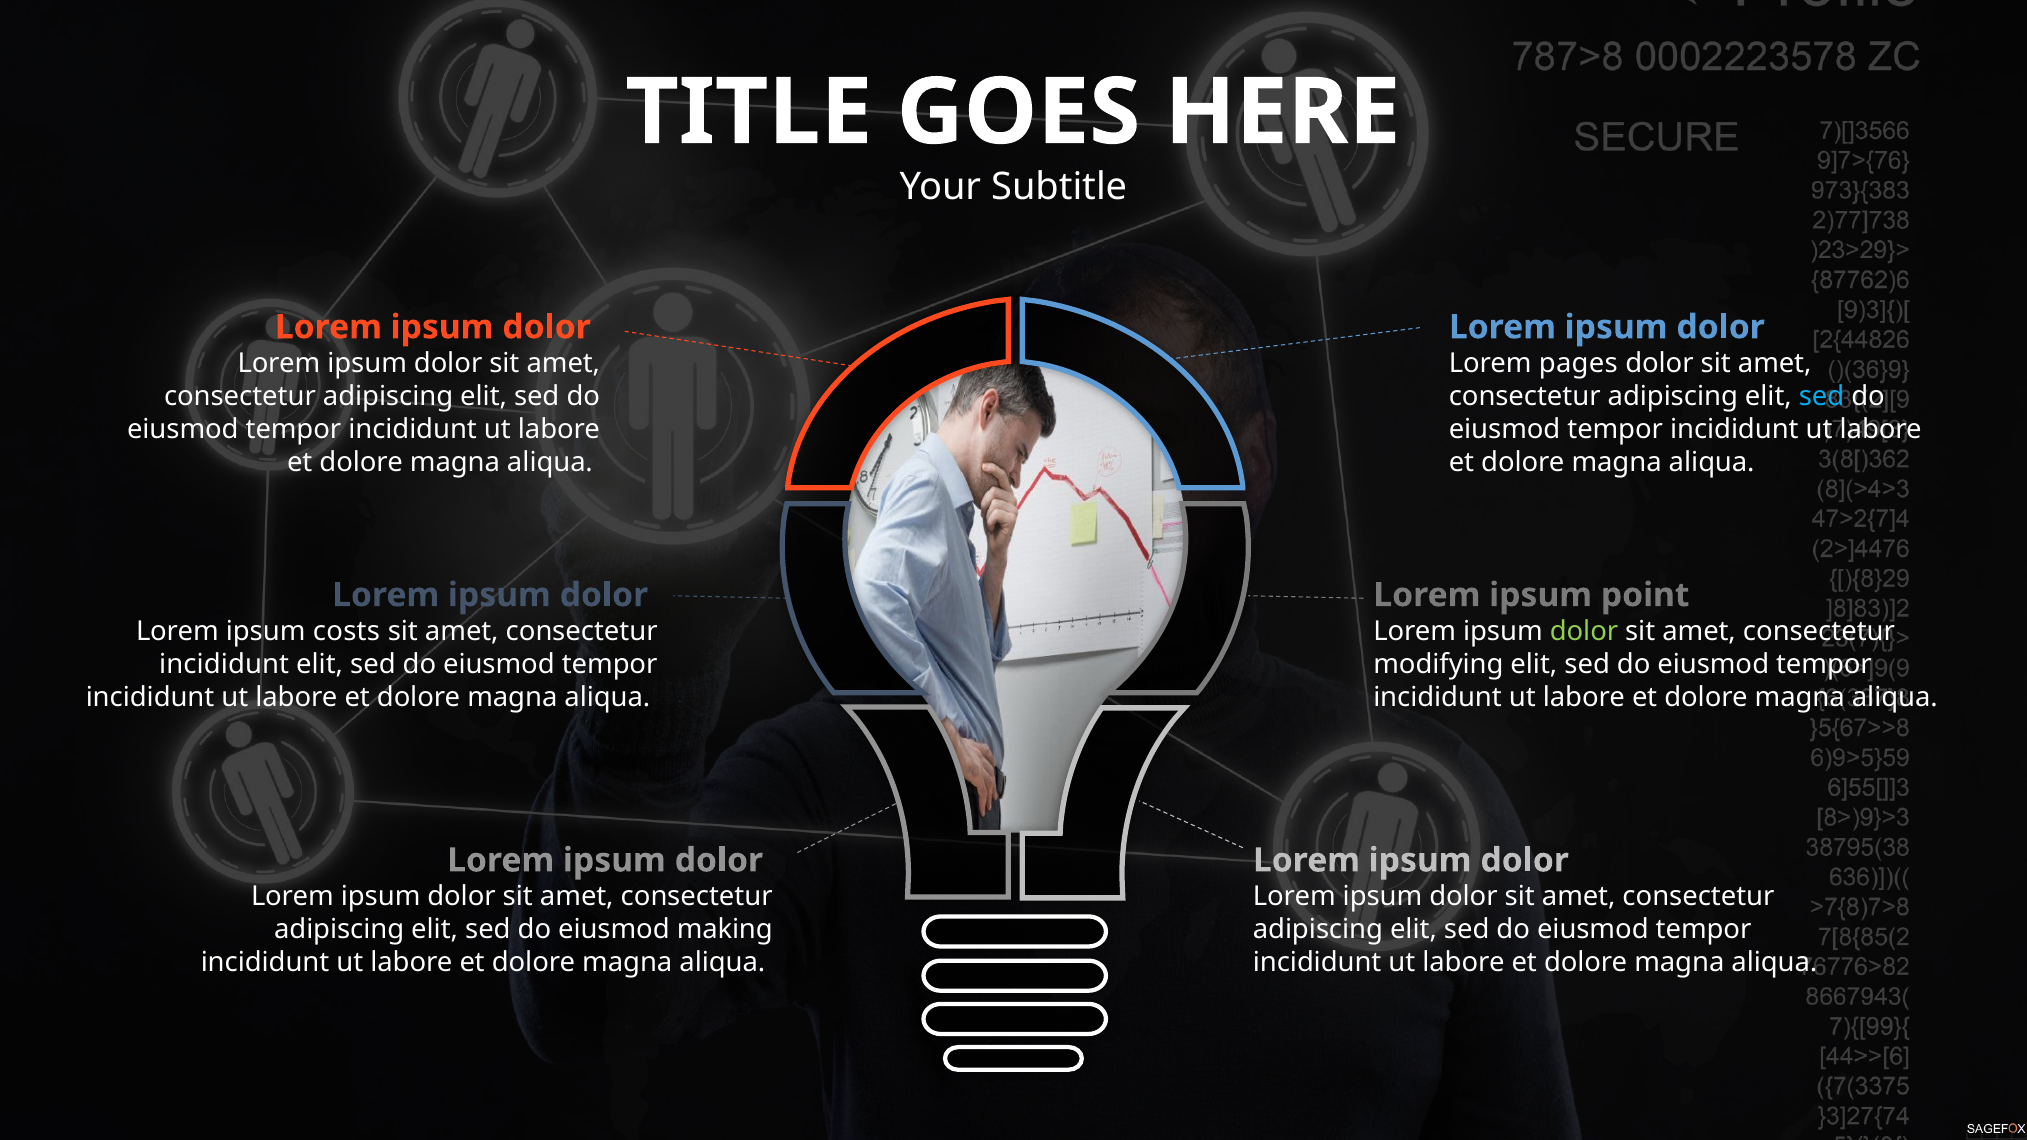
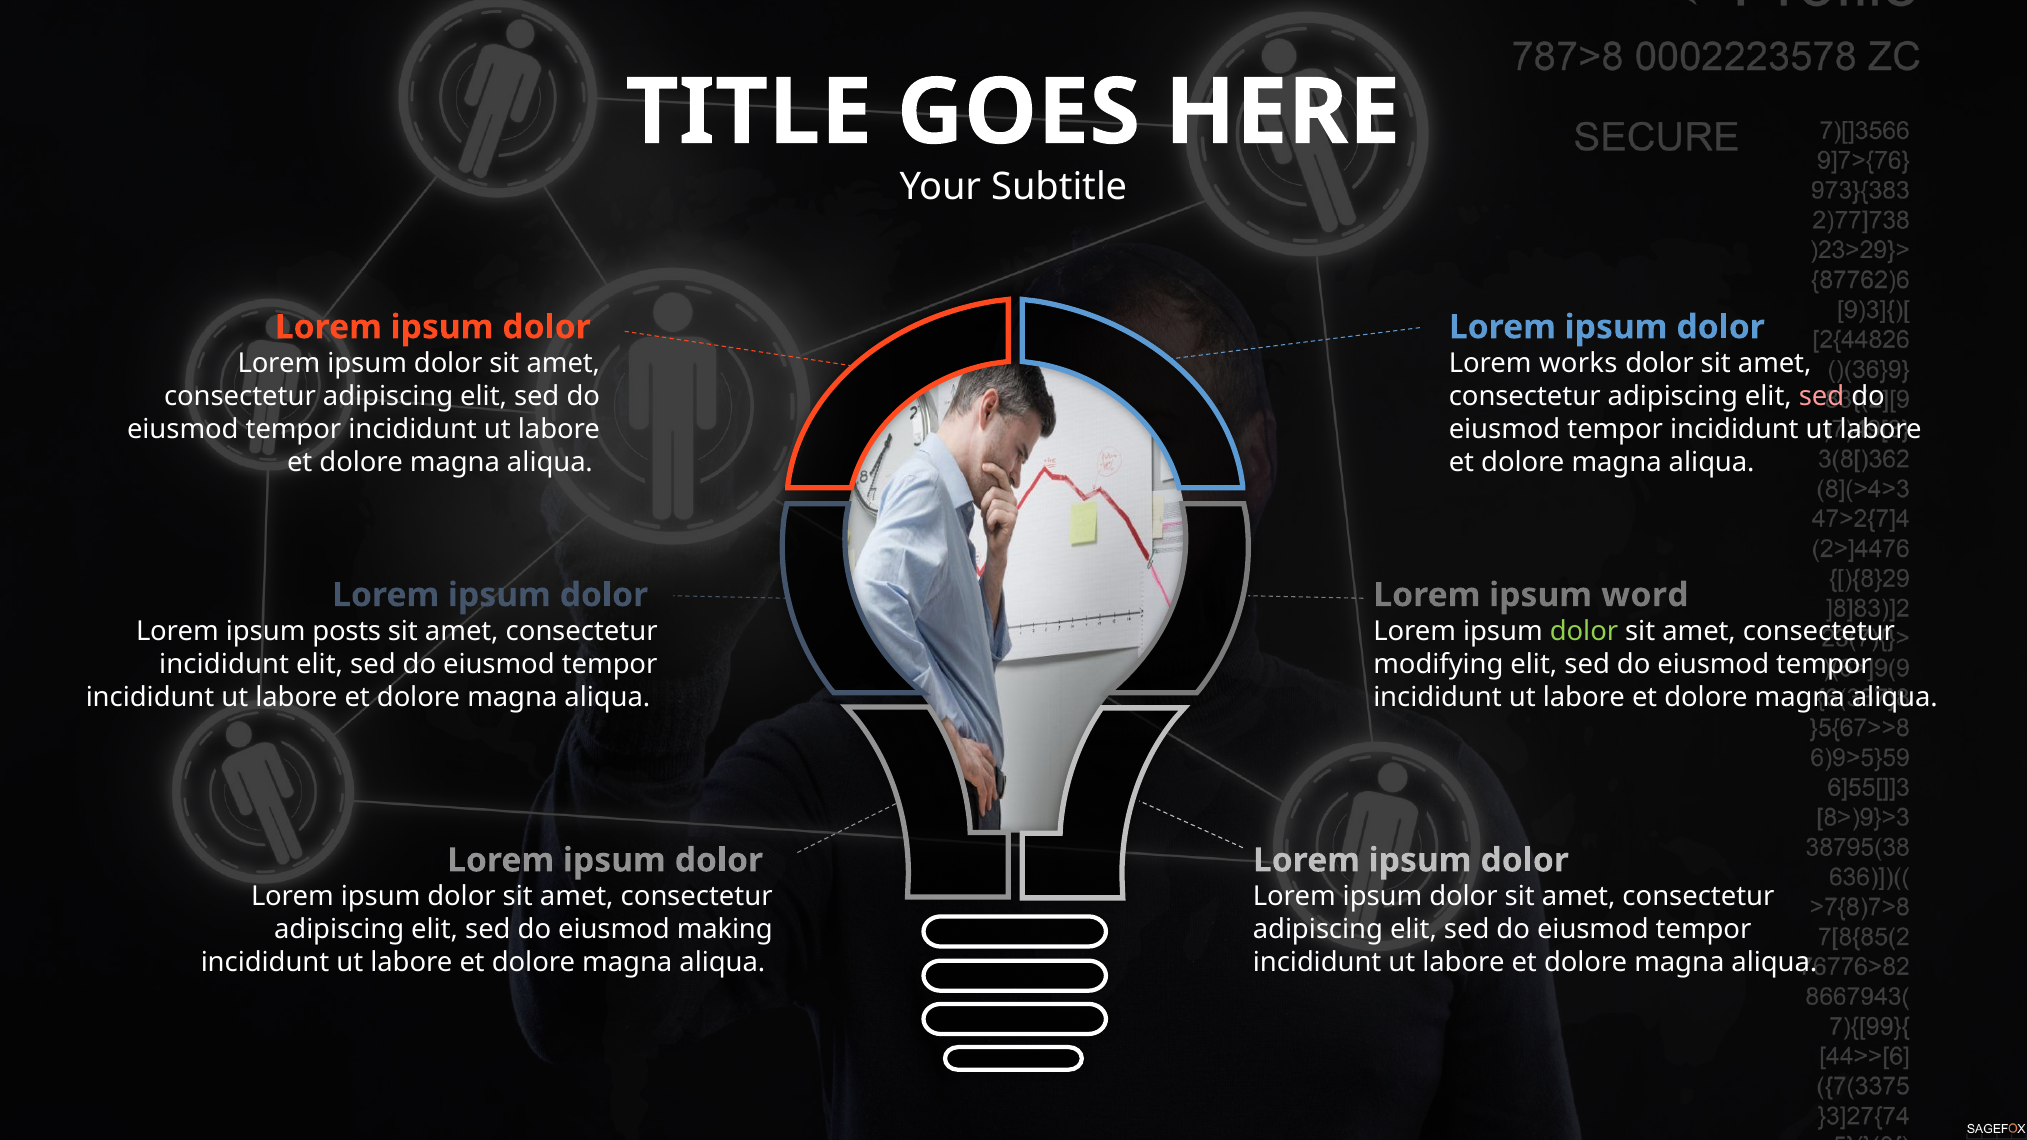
pages: pages -> works
sed at (1822, 396) colour: light blue -> pink
point: point -> word
costs: costs -> posts
